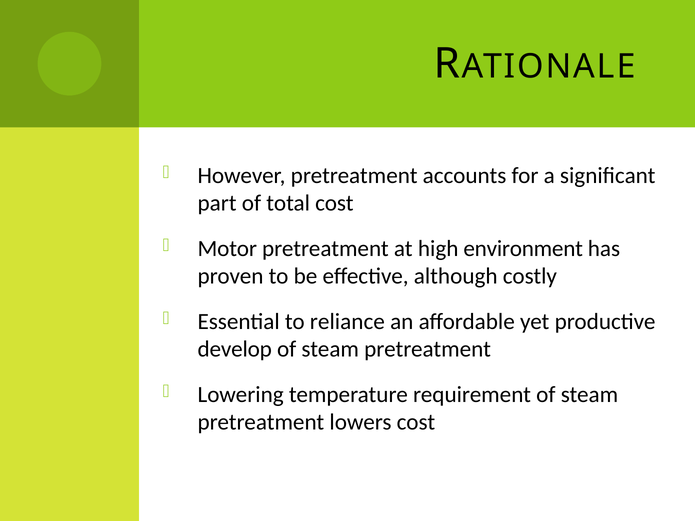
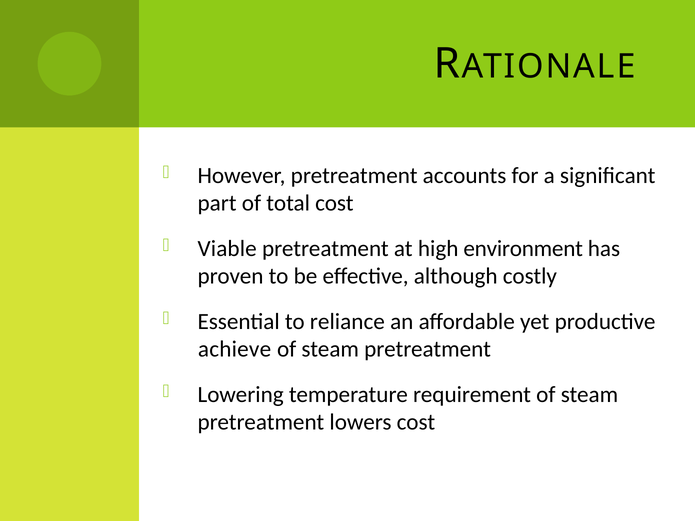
Motor: Motor -> Viable
develop: develop -> achieve
